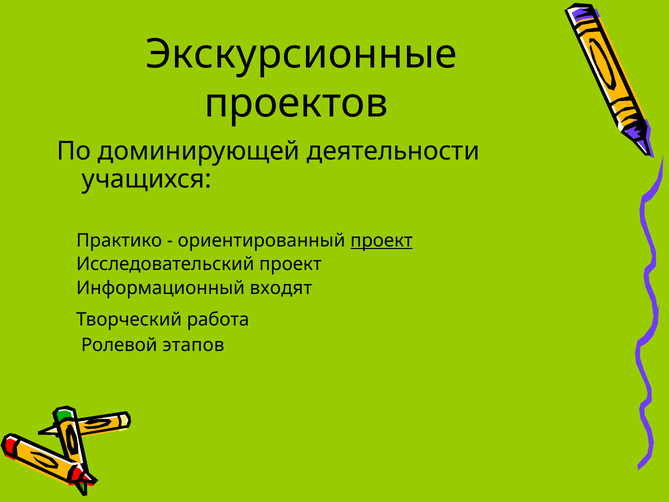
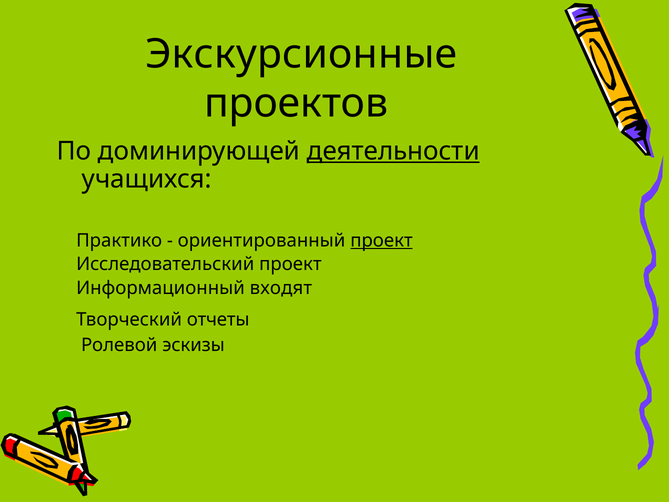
деятельности underline: none -> present
работа: работа -> отчеты
этапов: этапов -> эскизы
